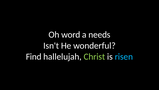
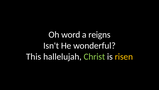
needs: needs -> reigns
Find: Find -> This
risen colour: light blue -> yellow
